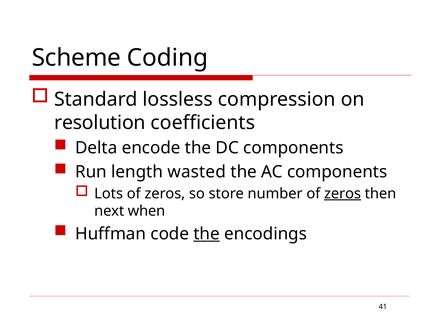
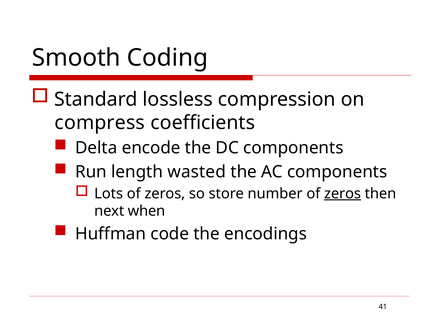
Scheme: Scheme -> Smooth
resolution: resolution -> compress
the at (207, 234) underline: present -> none
